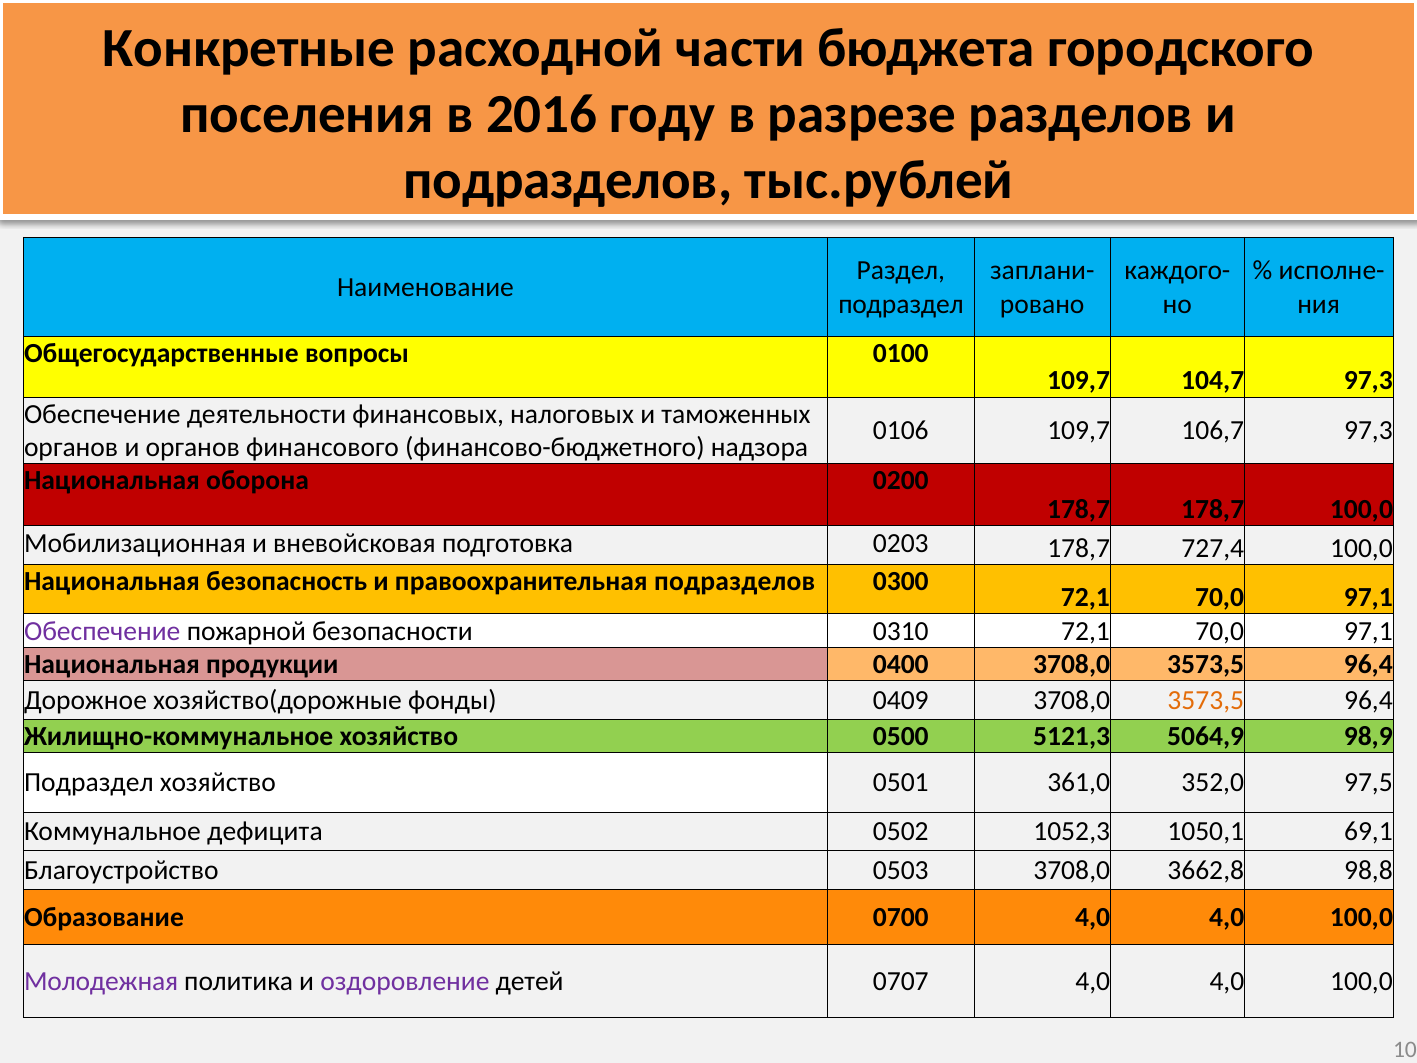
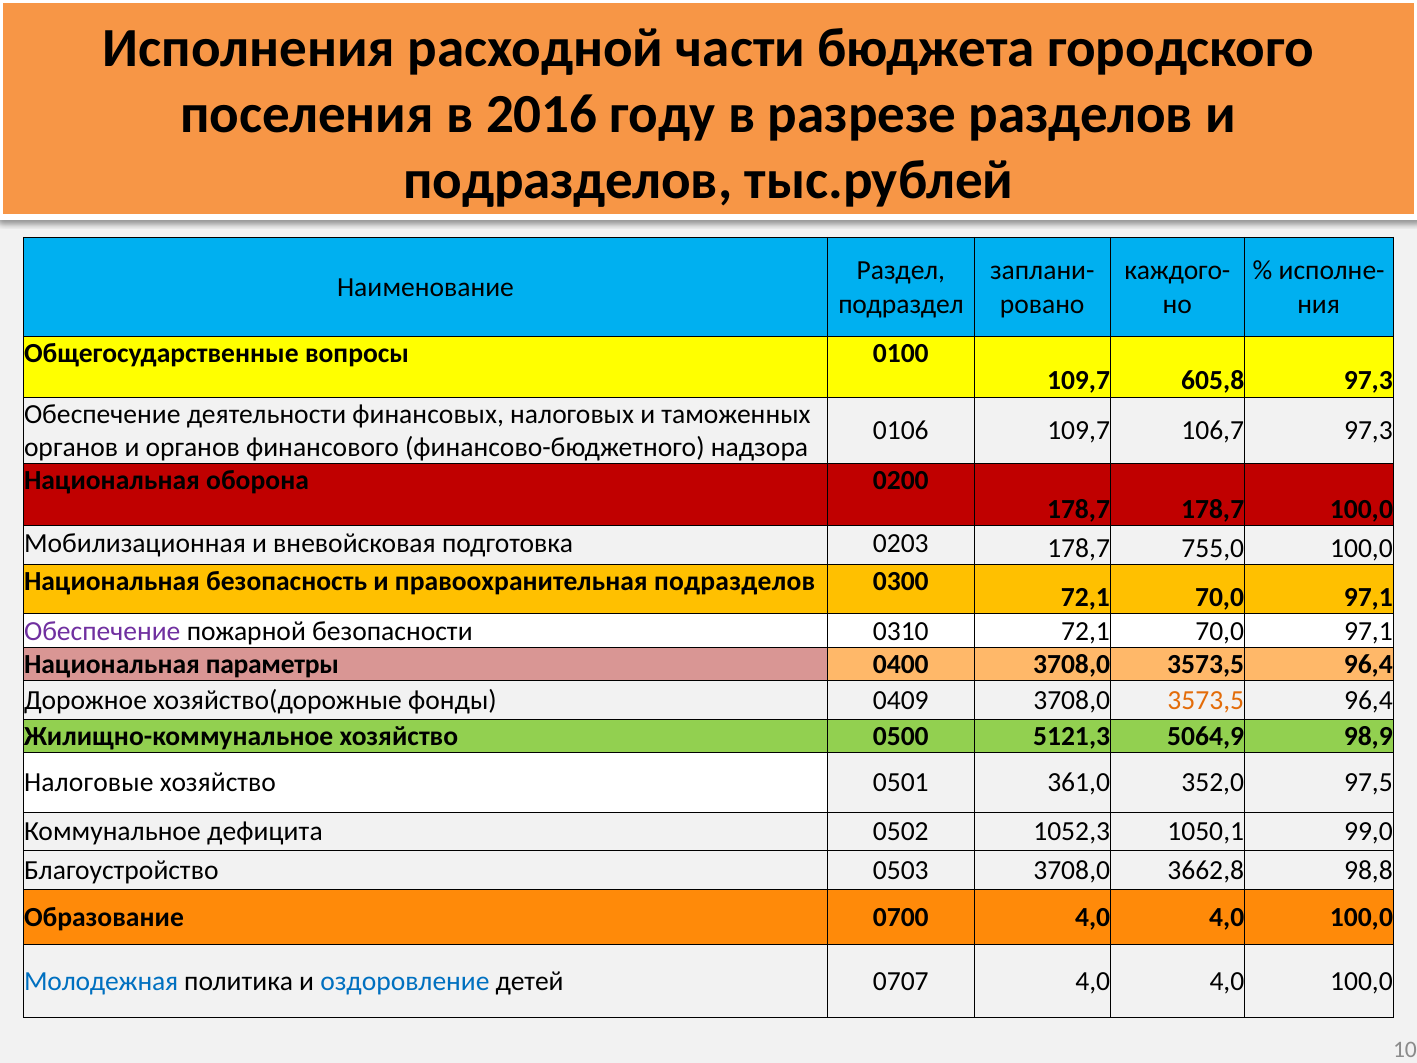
Конкретные: Конкретные -> Исполнения
104,7: 104,7 -> 605,8
727,4: 727,4 -> 755,0
продукции: продукции -> параметры
Подраздел at (89, 783): Подраздел -> Налоговые
69,1: 69,1 -> 99,0
Молодежная colour: purple -> blue
оздоровление colour: purple -> blue
